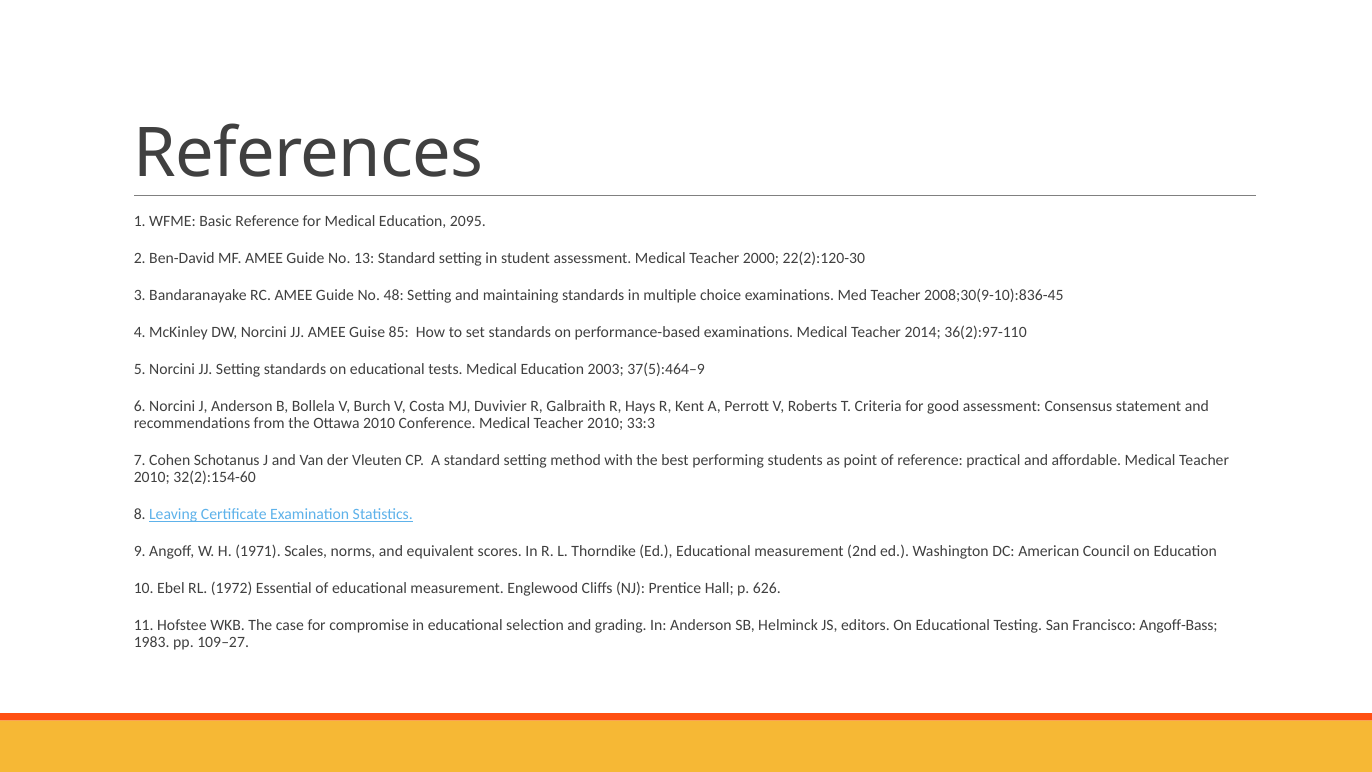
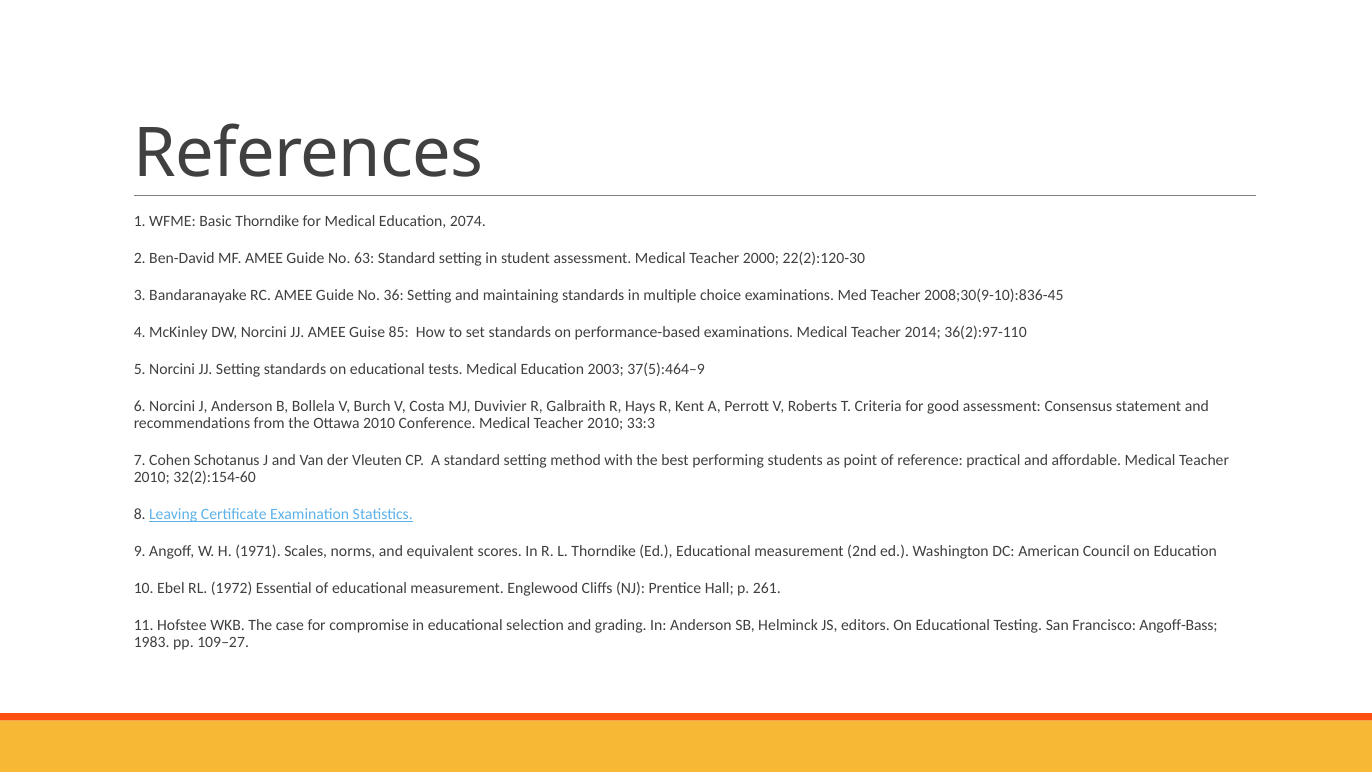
Basic Reference: Reference -> Thorndike
2095: 2095 -> 2074
13: 13 -> 63
48: 48 -> 36
626: 626 -> 261
